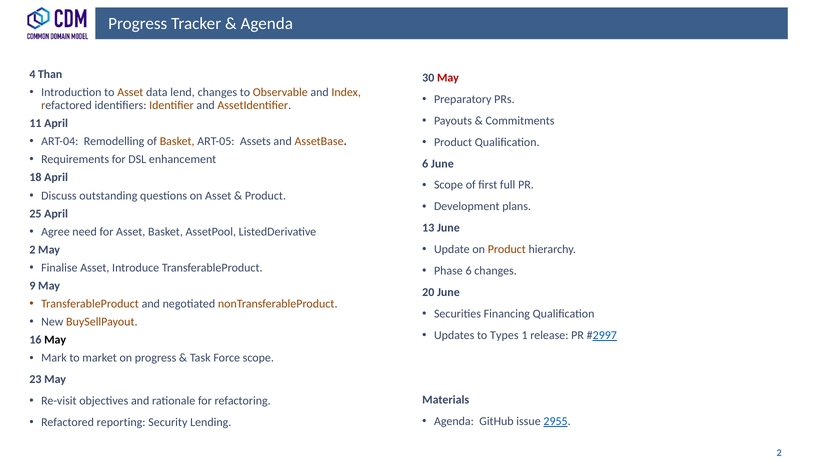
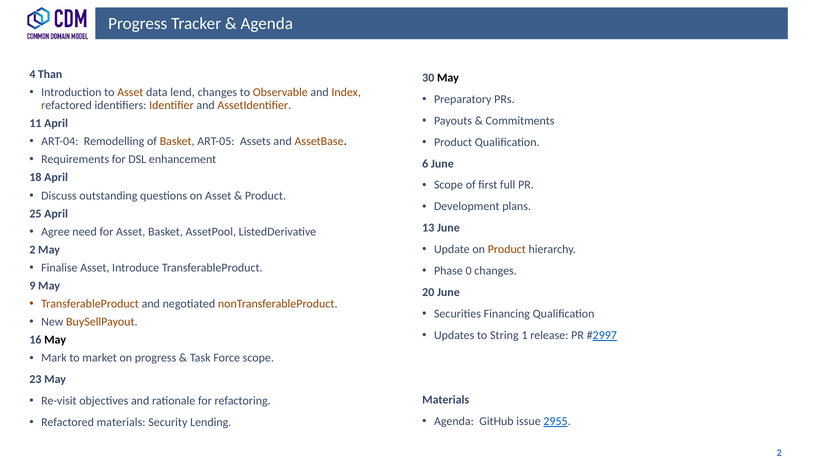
May at (448, 78) colour: red -> black
Phase 6: 6 -> 0
Types: Types -> String
Refactored reporting: reporting -> materials
